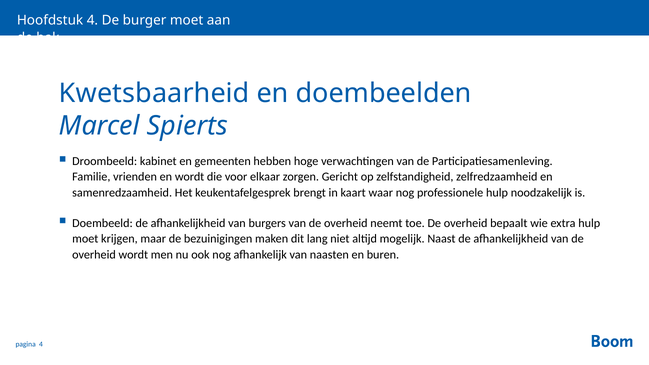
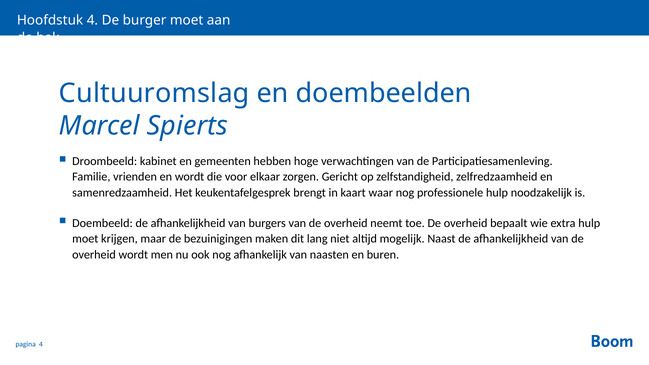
Kwetsbaarheid: Kwetsbaarheid -> Cultuuromslag
